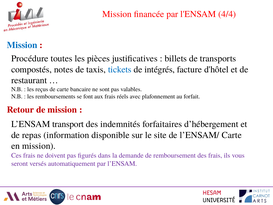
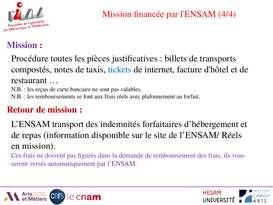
Mission at (22, 45) colour: blue -> purple
intégrés: intégrés -> internet
l’ENSAM/ Carte: Carte -> Réels
